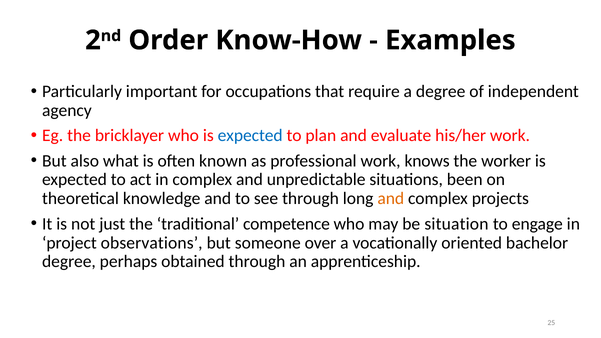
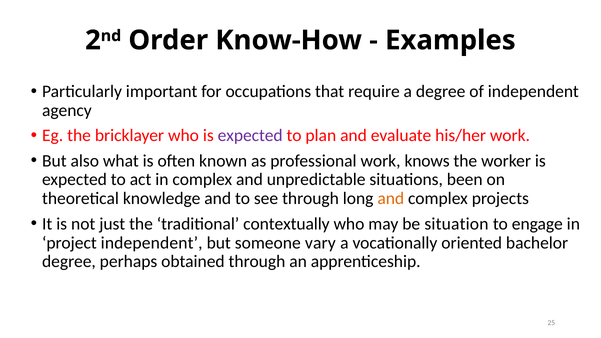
expected at (250, 136) colour: blue -> purple
competence: competence -> contextually
project observations: observations -> independent
over: over -> vary
